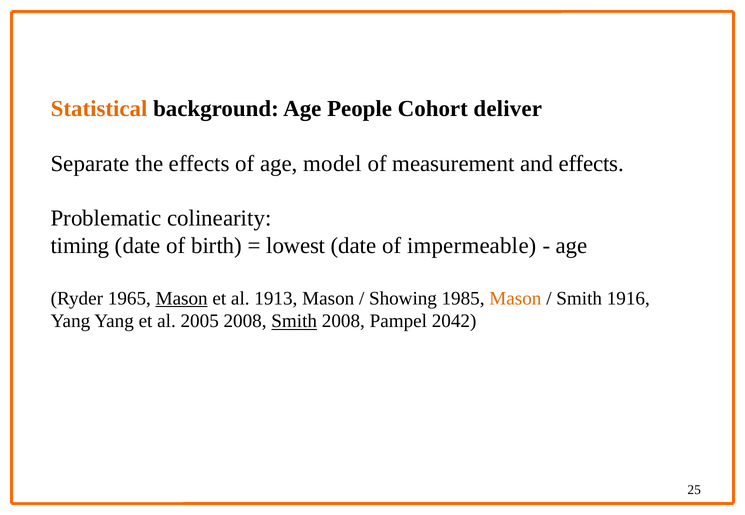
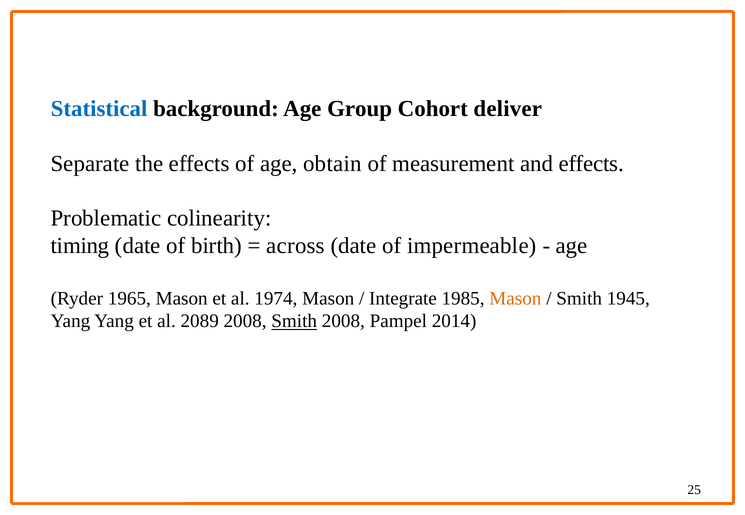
Statistical colour: orange -> blue
People: People -> Group
model: model -> obtain
lowest: lowest -> across
Mason at (182, 299) underline: present -> none
1913: 1913 -> 1974
Showing: Showing -> Integrate
1916: 1916 -> 1945
2005: 2005 -> 2089
2042: 2042 -> 2014
